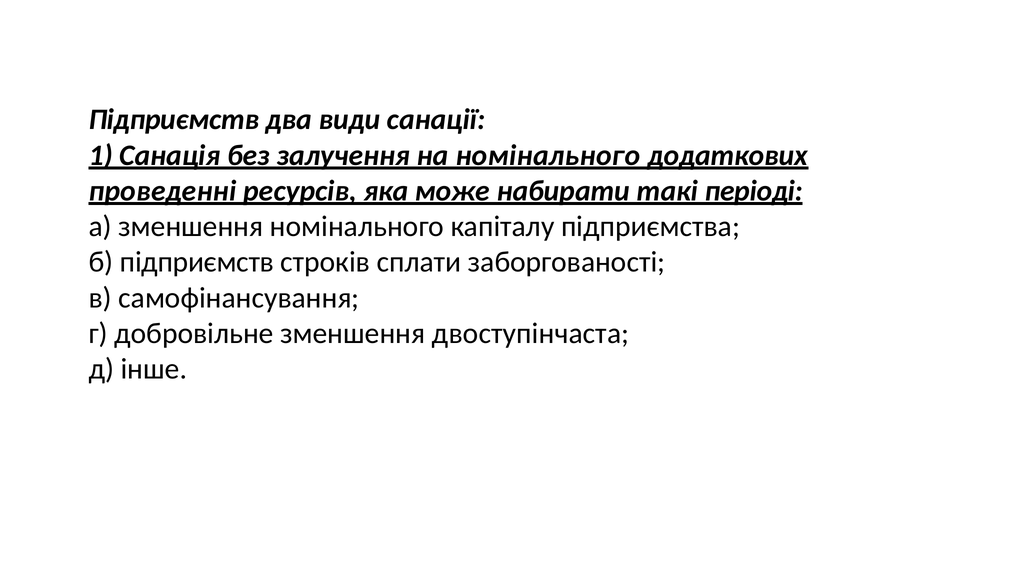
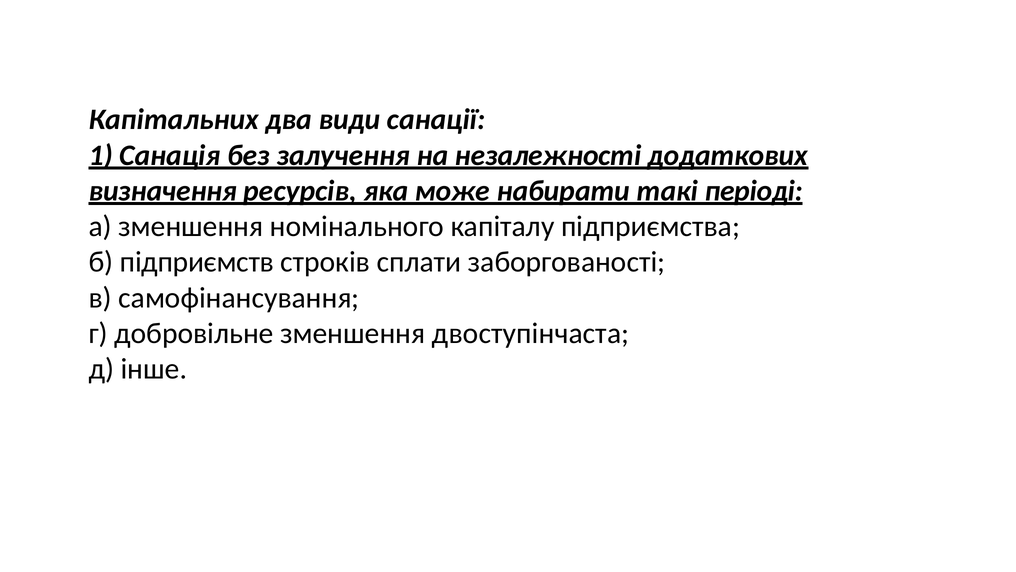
Підприємств at (174, 120): Підприємств -> Капітальних
на номінального: номінального -> незалежності
проведенні: проведенні -> визначення
